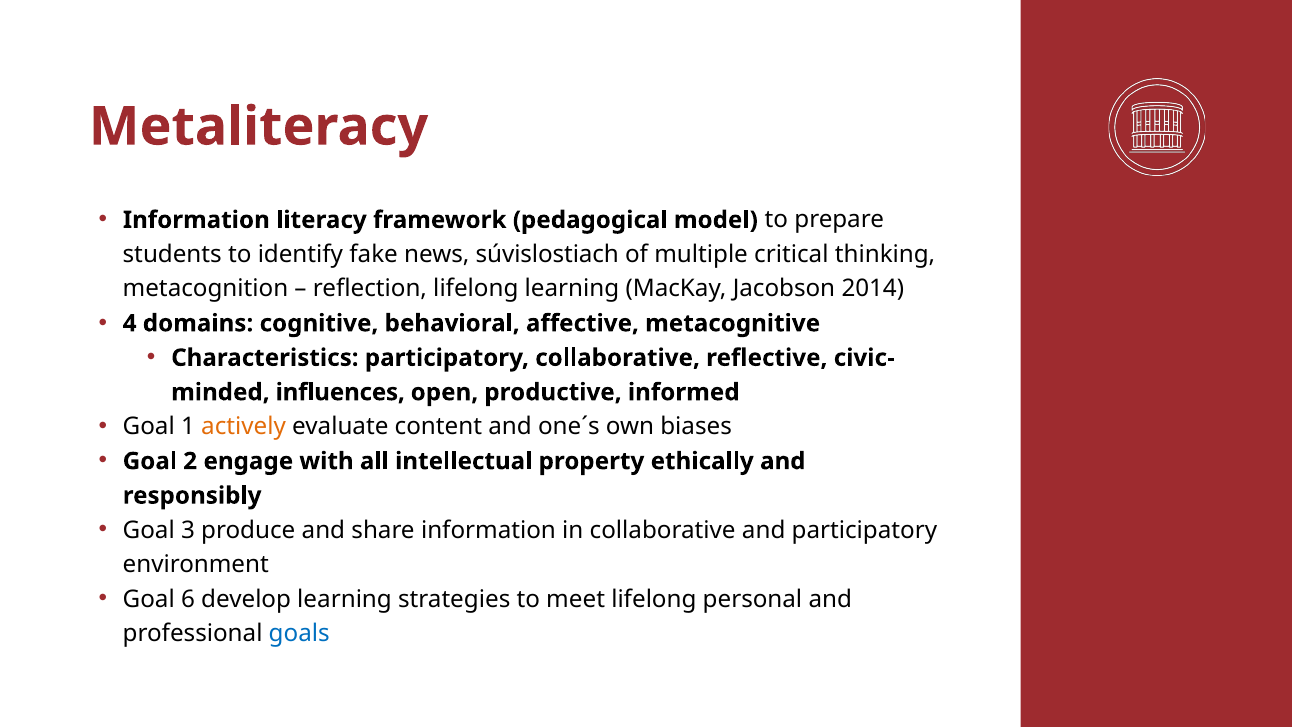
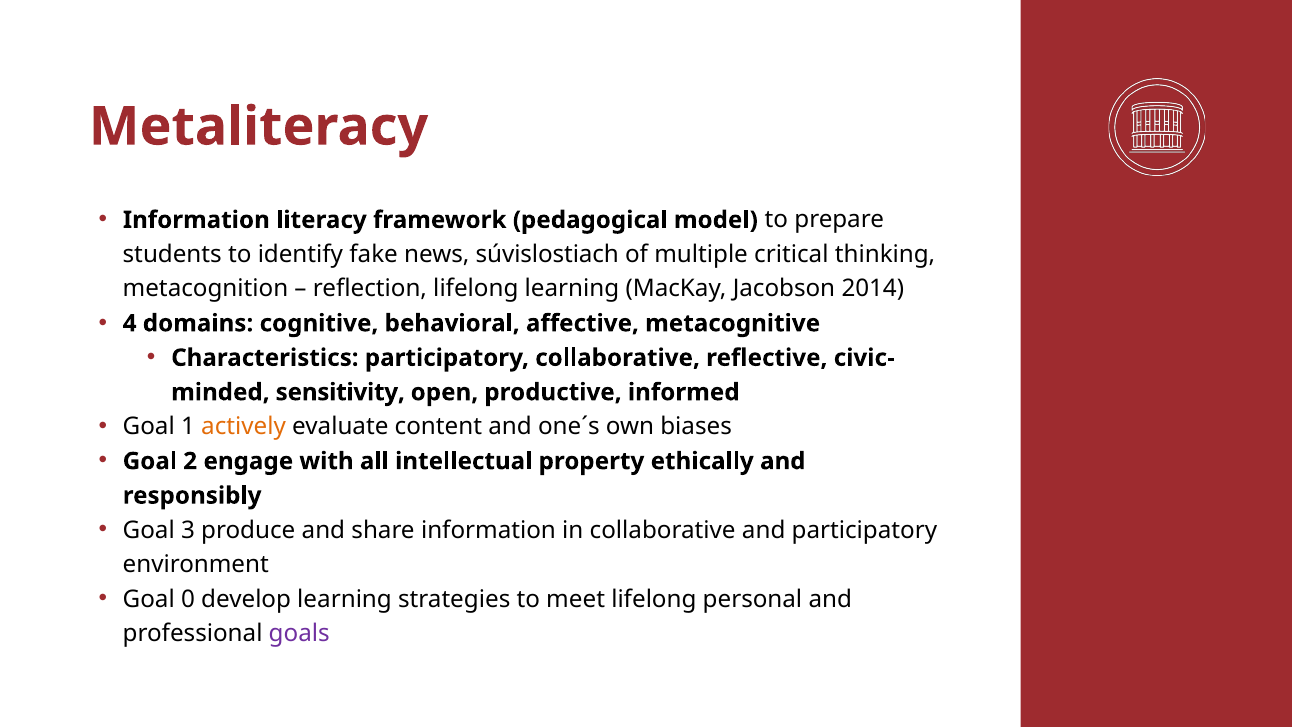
influences: influences -> sensitivity
6: 6 -> 0
goals colour: blue -> purple
